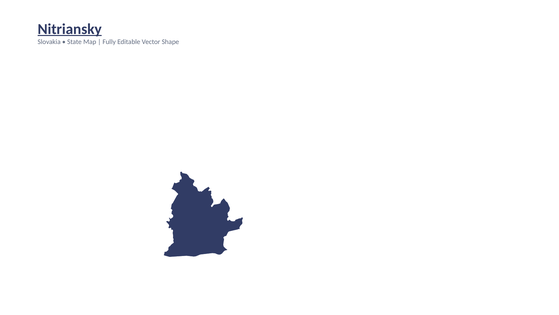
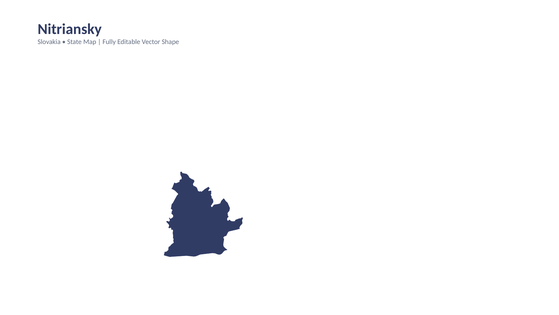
Nitriansky underline: present -> none
